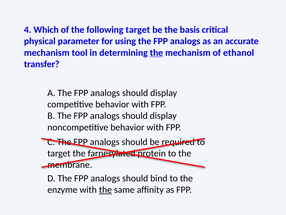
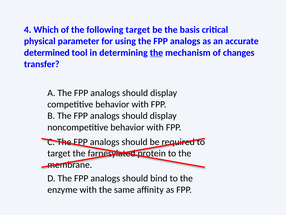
mechanism at (47, 53): mechanism -> determined
ethanol: ethanol -> changes
the at (105, 189) underline: present -> none
